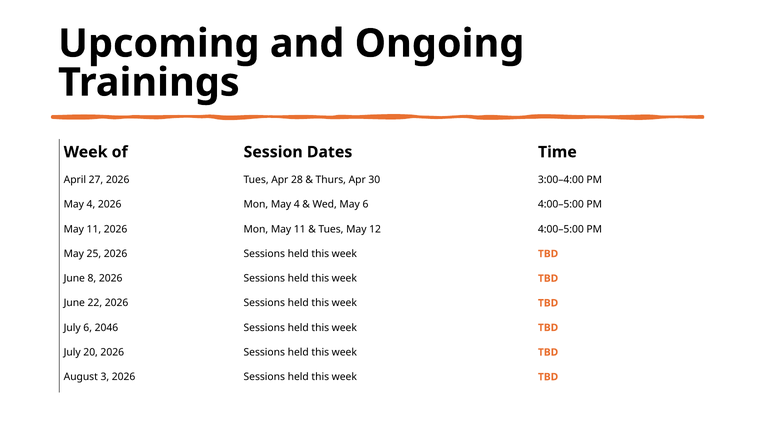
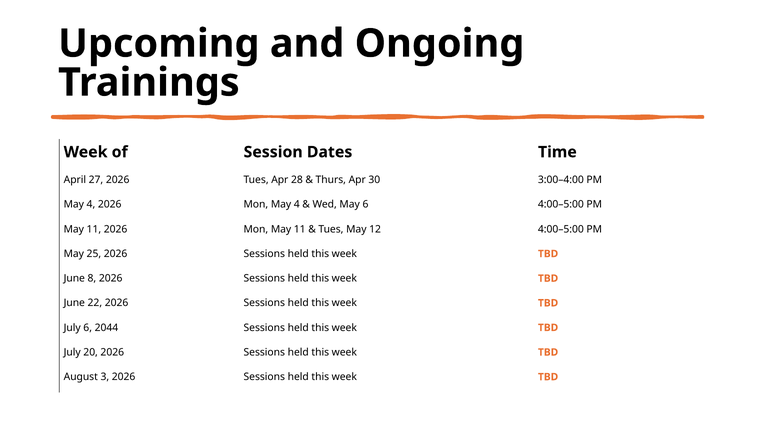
2046: 2046 -> 2044
